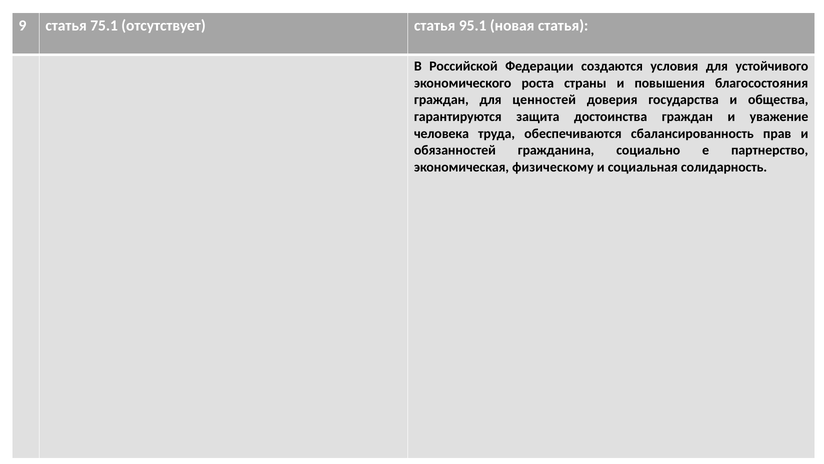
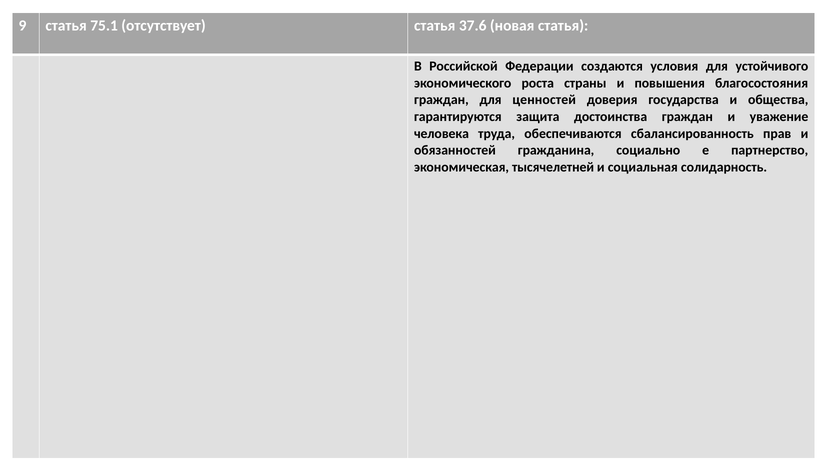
95.1: 95.1 -> 37.6
физическому: физическому -> тысячелетней
